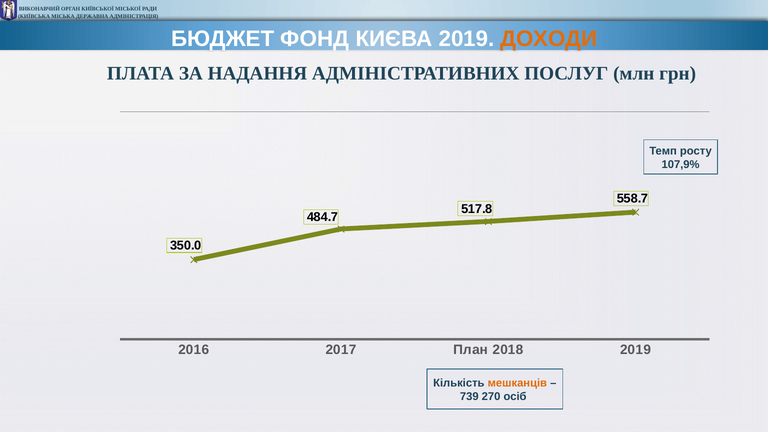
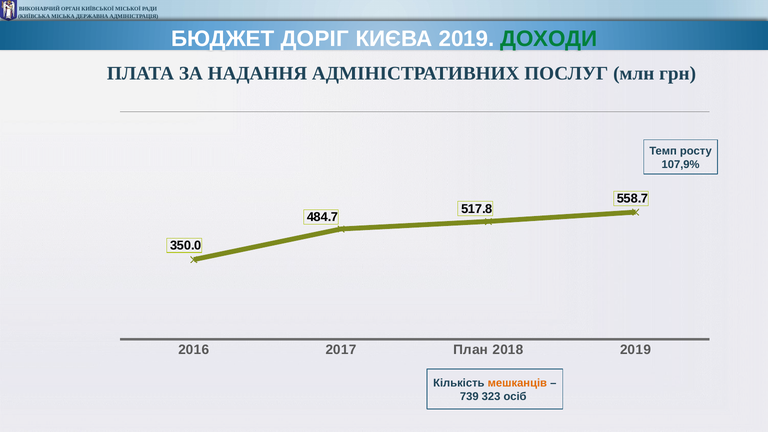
ФОНД: ФОНД -> ДОРІГ
ДОХОДИ colour: orange -> green
270: 270 -> 323
